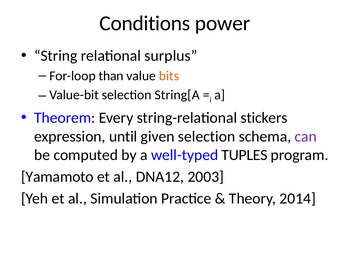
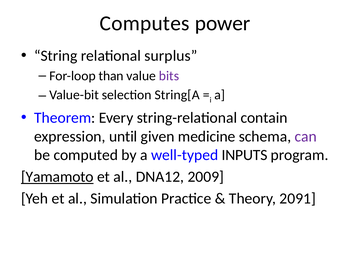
Conditions: Conditions -> Computes
bits colour: orange -> purple
stickers: stickers -> contain
given selection: selection -> medicine
TUPLES: TUPLES -> INPUTS
Yamamoto underline: none -> present
2003: 2003 -> 2009
2014: 2014 -> 2091
